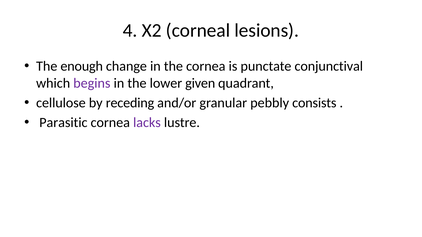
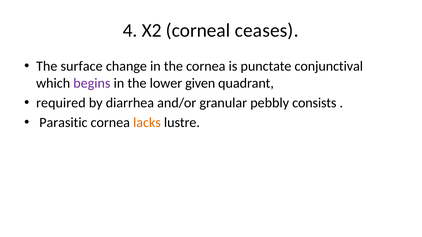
lesions: lesions -> ceases
enough: enough -> surface
cellulose: cellulose -> required
receding: receding -> diarrhea
lacks colour: purple -> orange
